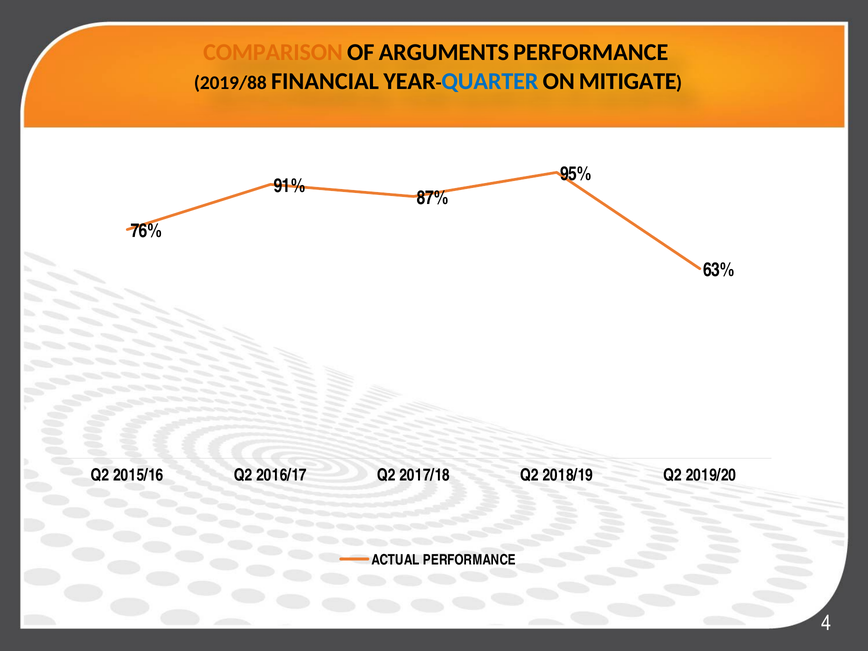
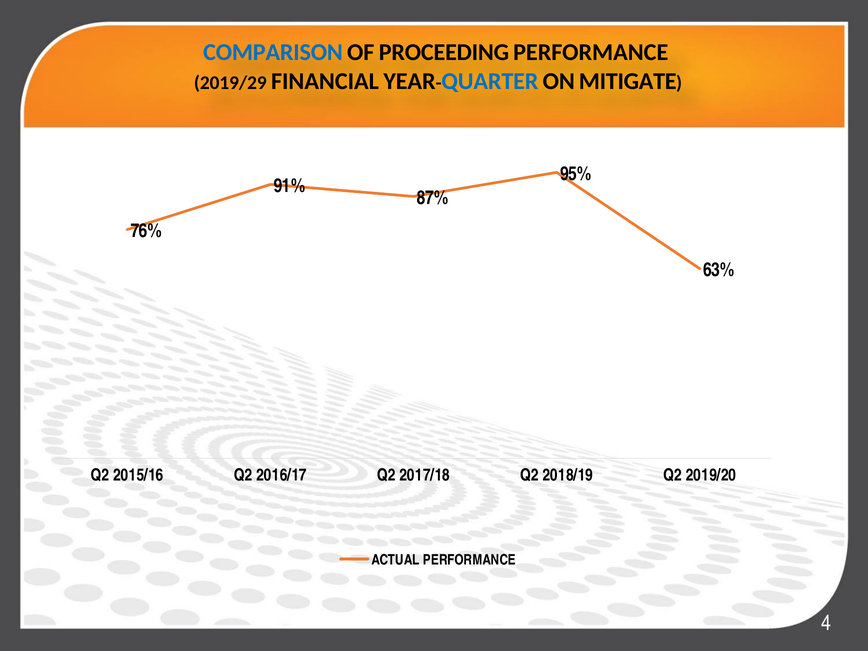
COMPARISON colour: orange -> blue
ARGUMENTS: ARGUMENTS -> PROCEEDING
2019/88: 2019/88 -> 2019/29
